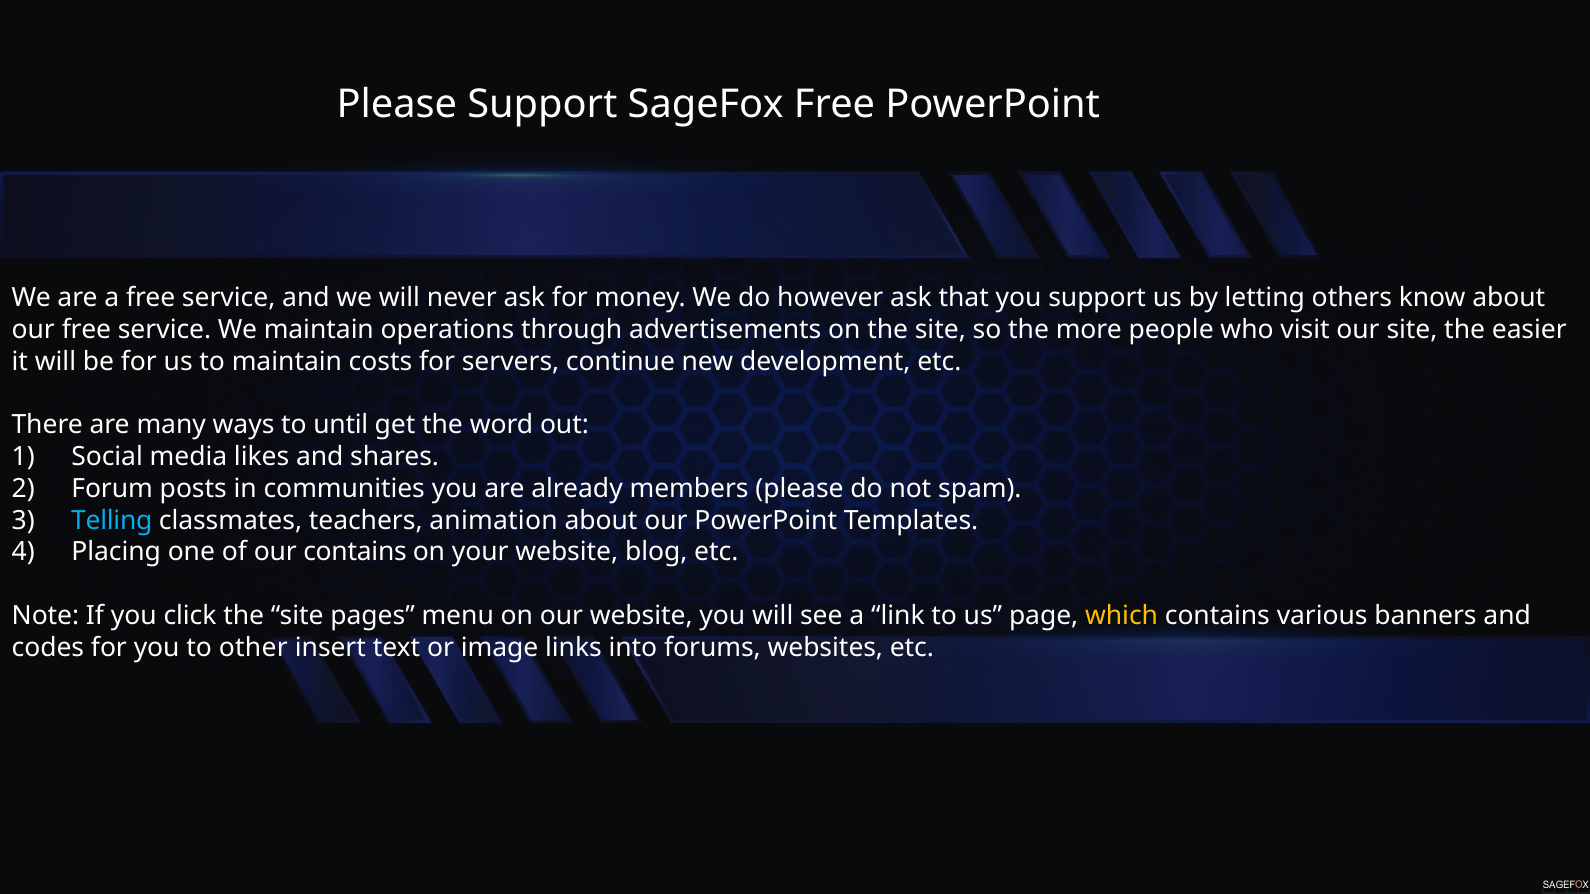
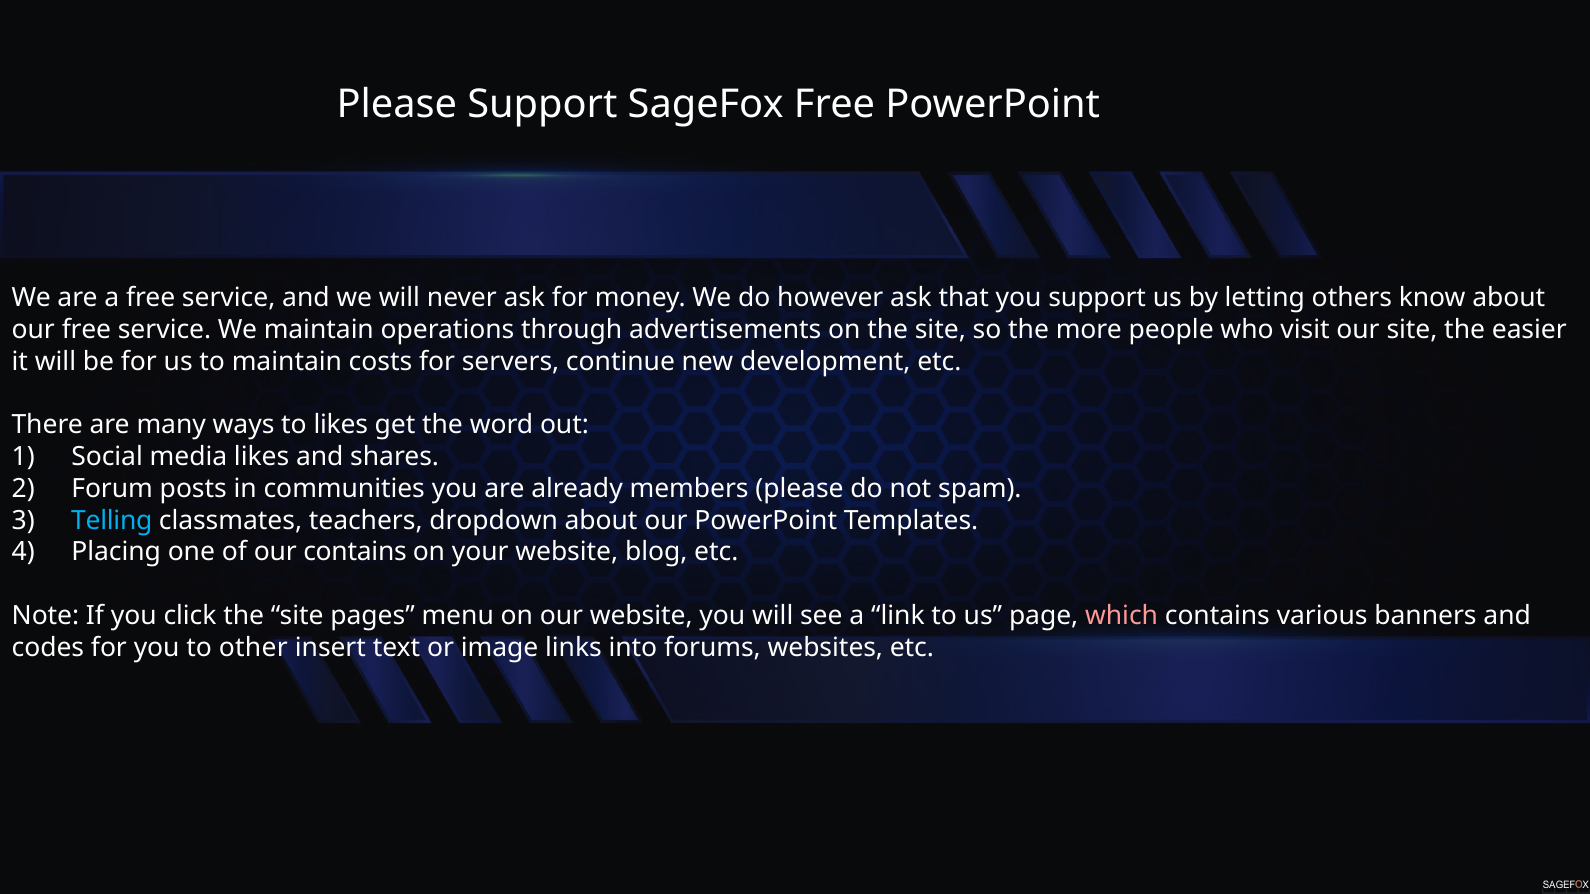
to until: until -> likes
animation: animation -> dropdown
which colour: yellow -> pink
